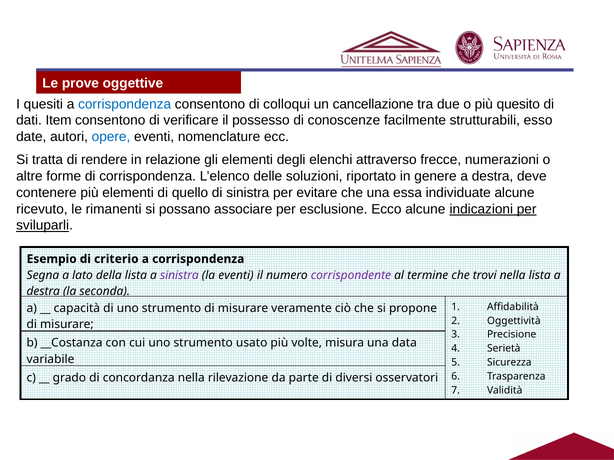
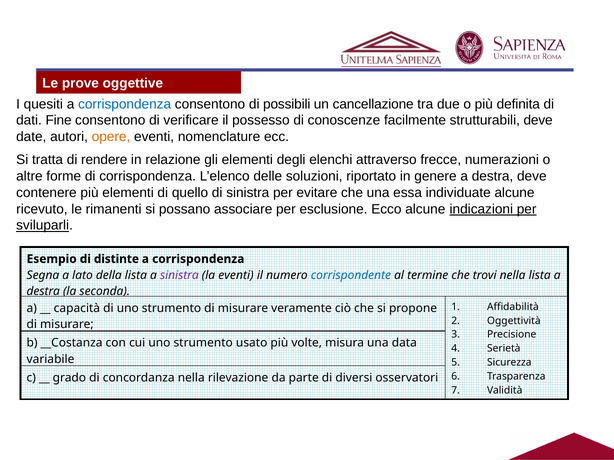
colloqui: colloqui -> possibili
quesito: quesito -> definita
Item: Item -> Fine
strutturabili esso: esso -> deve
opere colour: blue -> orange
criterio: criterio -> distinte
corrispondente colour: purple -> blue
